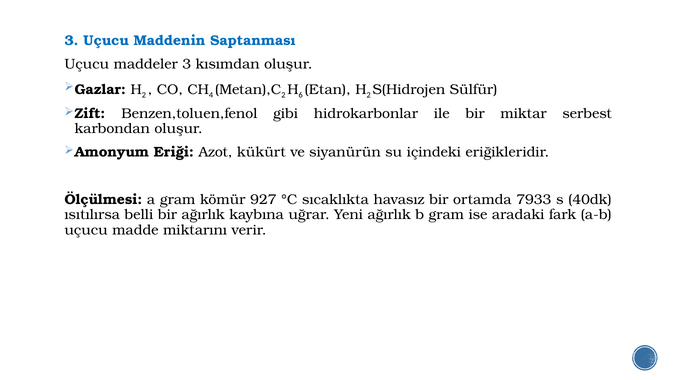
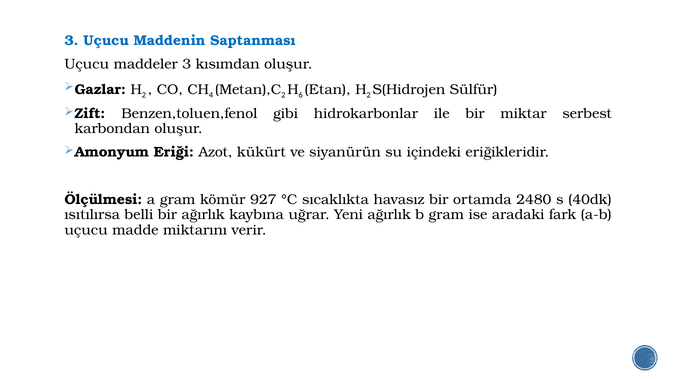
7933: 7933 -> 2480
